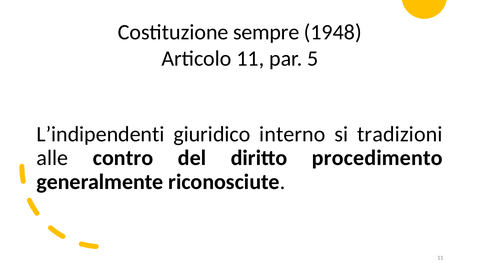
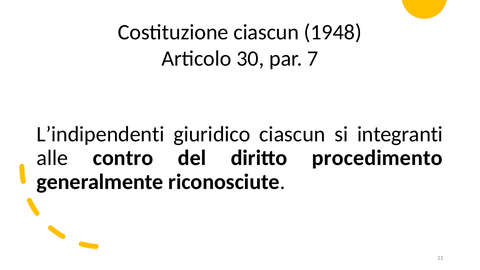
Costituzione sempre: sempre -> ciascun
Articolo 11: 11 -> 30
5: 5 -> 7
giuridico interno: interno -> ciascun
tradizioni: tradizioni -> integranti
